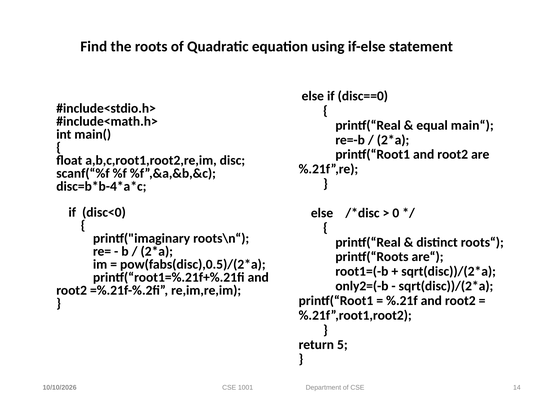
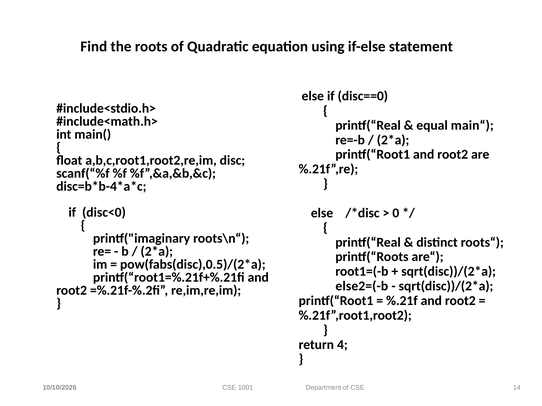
only2=(-b: only2=(-b -> else2=(-b
5: 5 -> 4
